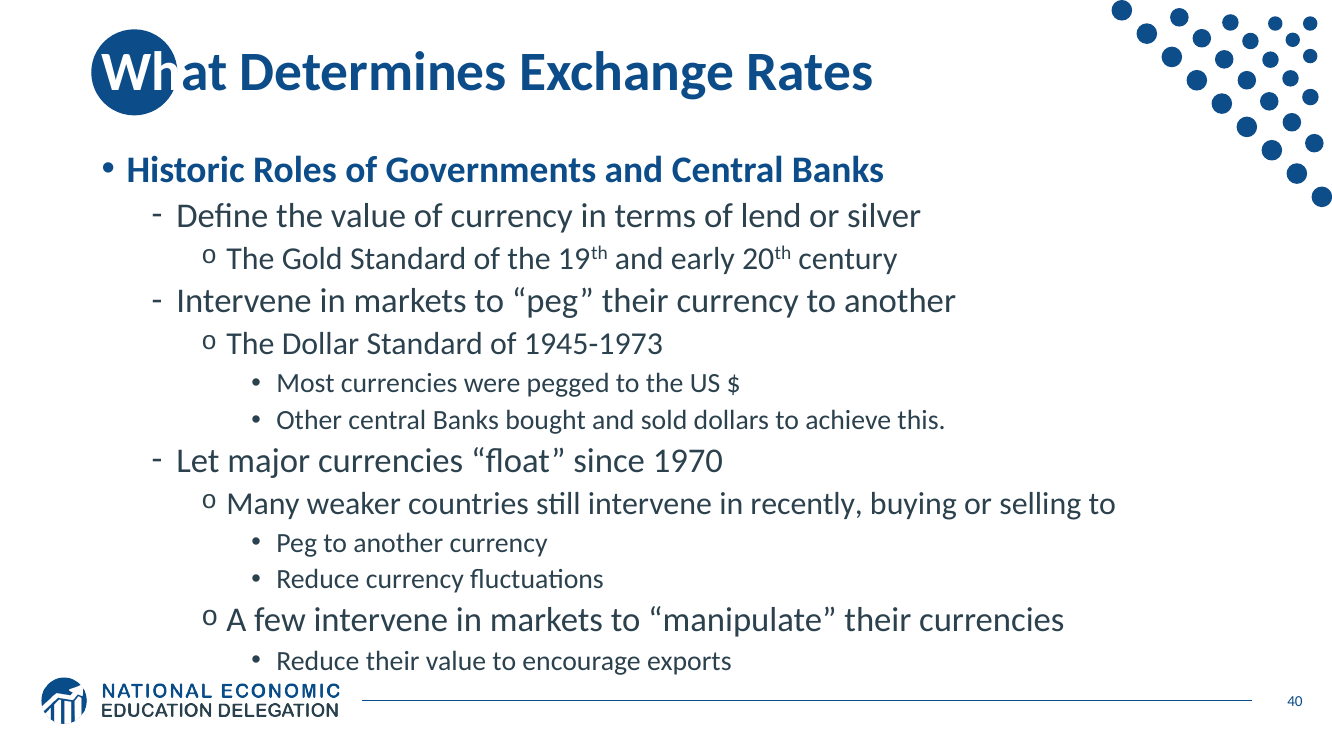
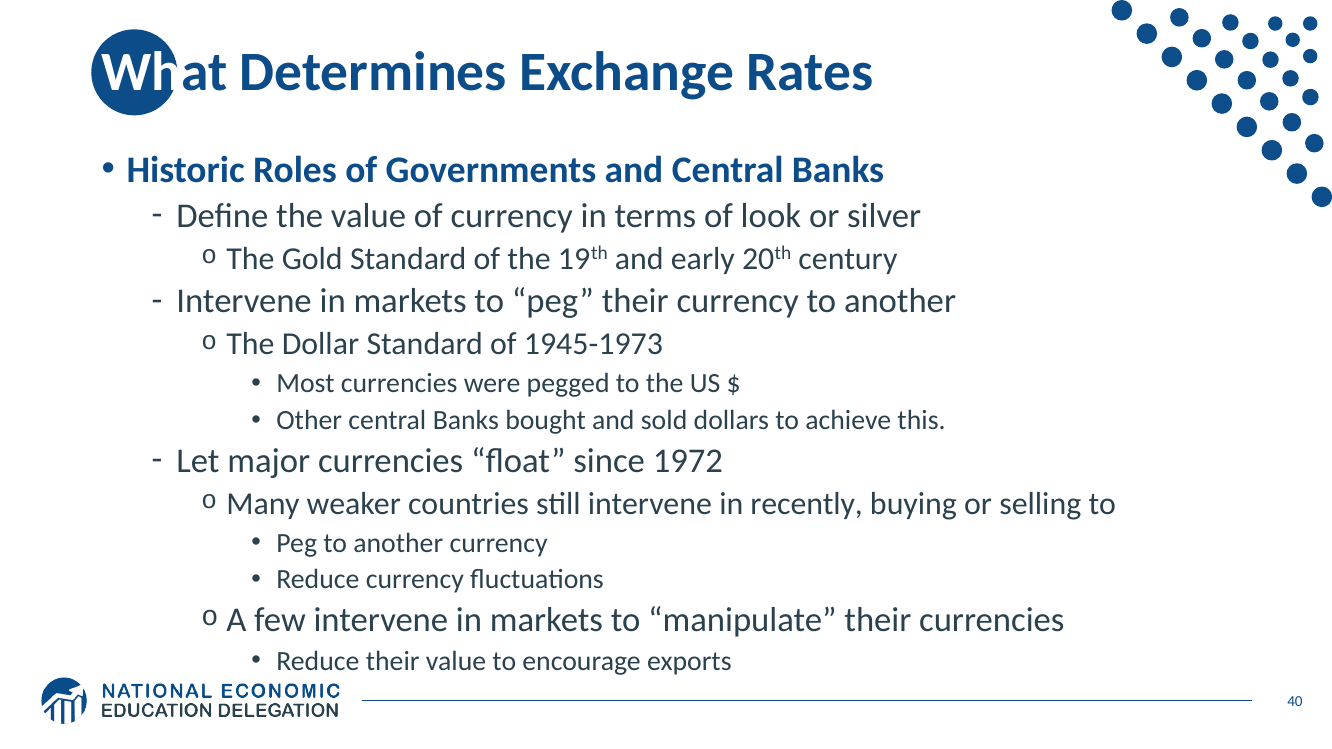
lend: lend -> look
1970: 1970 -> 1972
